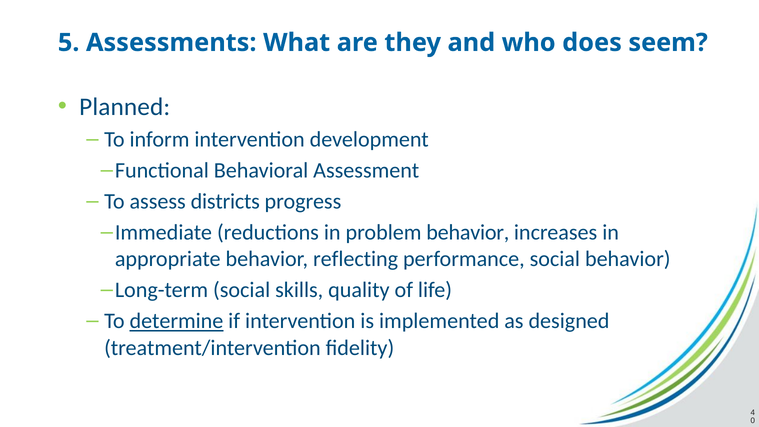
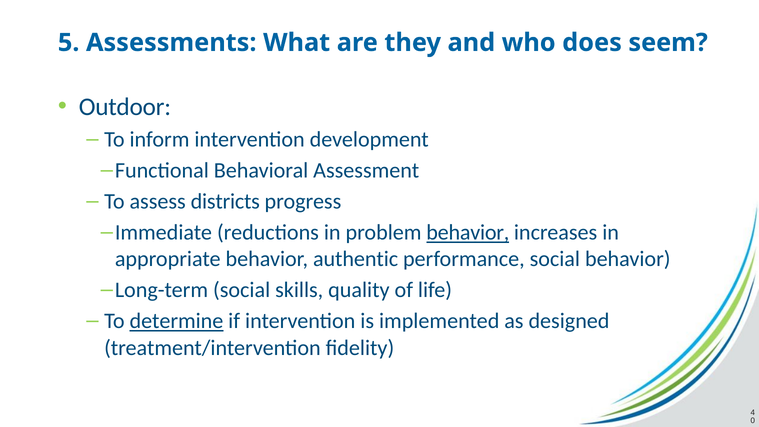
Planned: Planned -> Outdoor
behavior at (468, 233) underline: none -> present
reflecting: reflecting -> authentic
